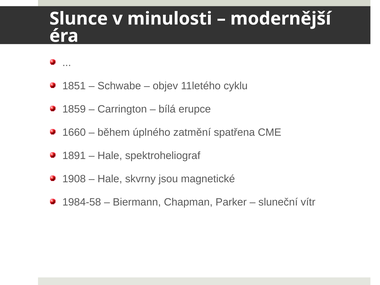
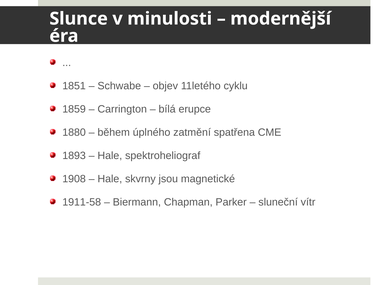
1660: 1660 -> 1880
1891: 1891 -> 1893
1984-58: 1984-58 -> 1911-58
